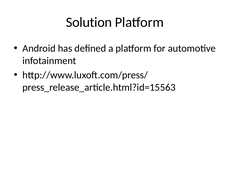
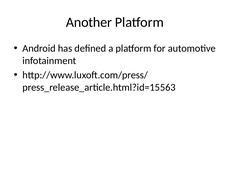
Solution: Solution -> Another
